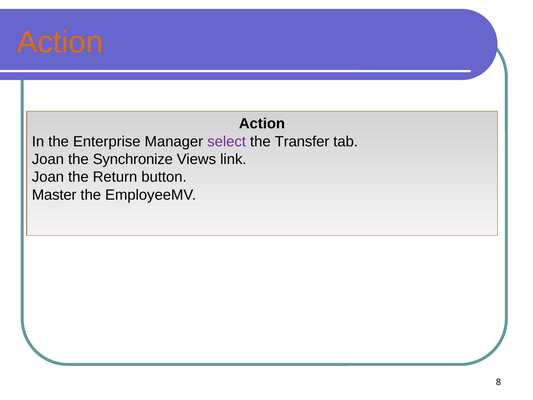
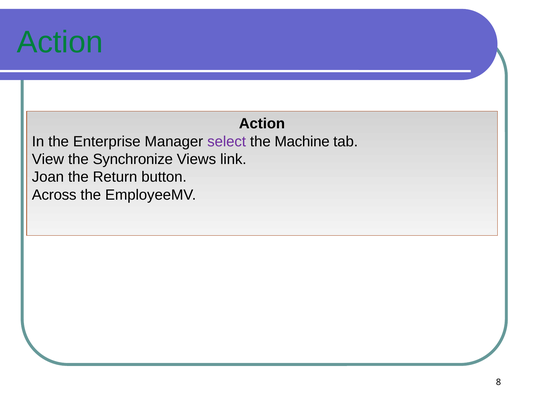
Action at (60, 42) colour: orange -> green
Transfer: Transfer -> Machine
Joan at (48, 159): Joan -> View
Master: Master -> Across
